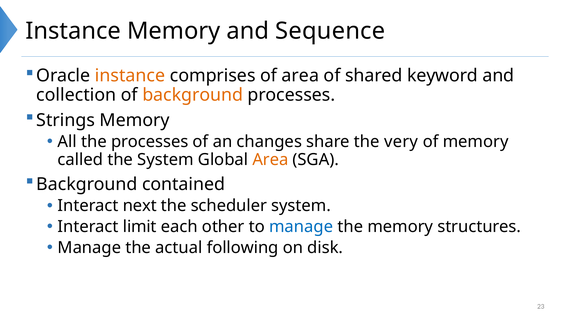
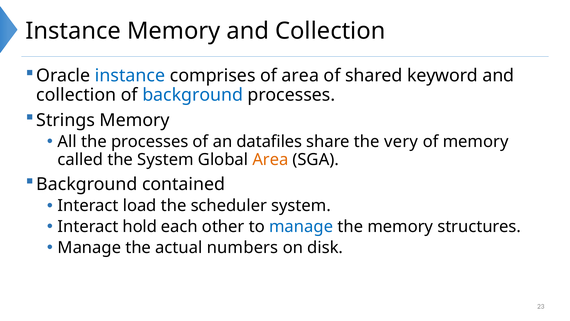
Memory and Sequence: Sequence -> Collection
instance at (130, 76) colour: orange -> blue
background at (193, 95) colour: orange -> blue
changes: changes -> datafiles
next: next -> load
limit: limit -> hold
following: following -> numbers
